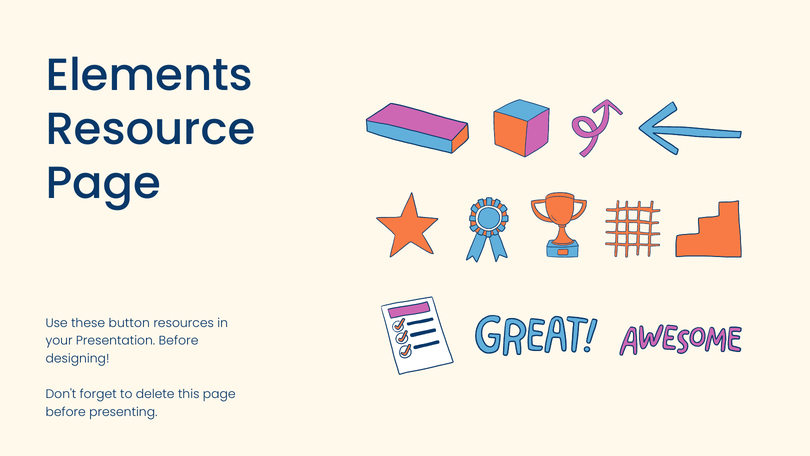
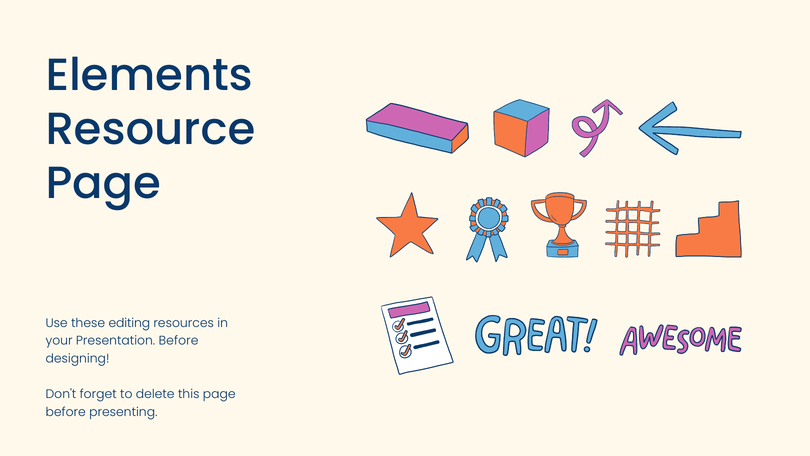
button: button -> editing
